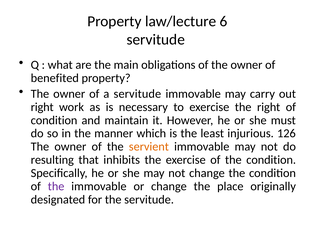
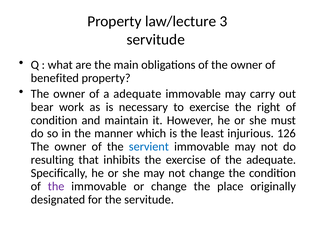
6: 6 -> 3
a servitude: servitude -> adequate
right at (42, 107): right -> bear
servient colour: orange -> blue
of the condition: condition -> adequate
